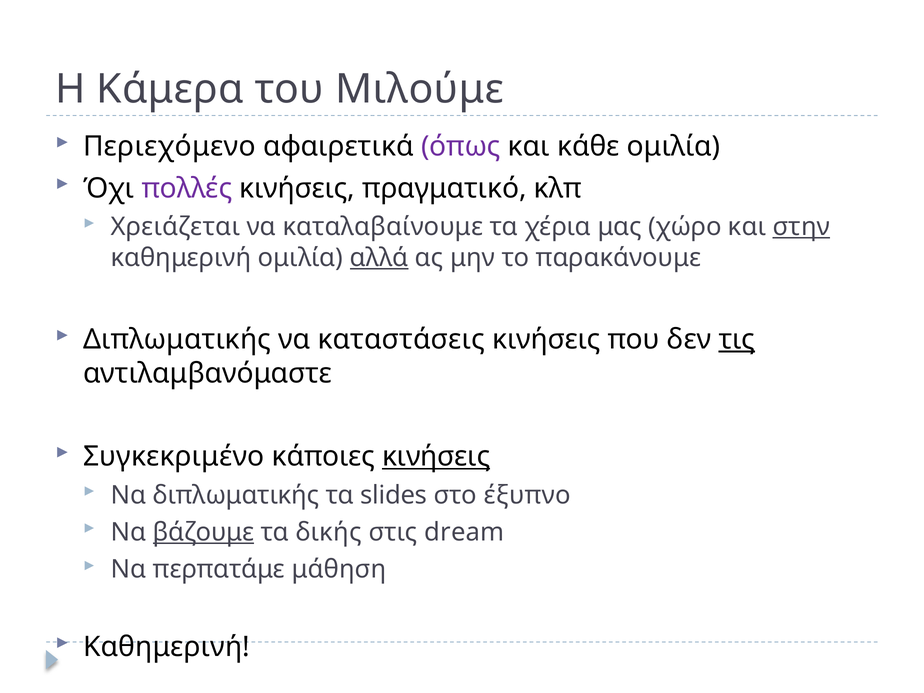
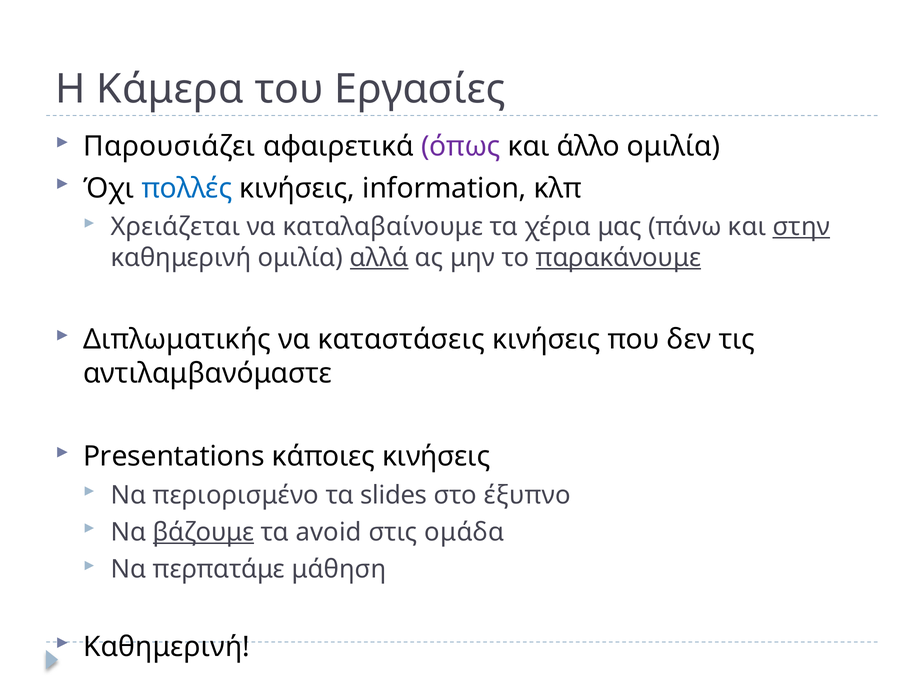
Μιλούμε: Μιλούμε -> Εργασίες
Περιεχόμενο: Περιεχόμενο -> Παρουσιάζει
κάθε: κάθε -> άλλο
πολλές colour: purple -> blue
πραγματικό: πραγματικό -> information
χώρο: χώρο -> πάνω
παρακάνουμε underline: none -> present
τις underline: present -> none
Συγκεκριμένο: Συγκεκριμένο -> Presentations
κινήσεις at (436, 456) underline: present -> none
Να διπλωματικής: διπλωματικής -> περιορισμένο
δικής: δικής -> avoid
dream: dream -> ομάδα
